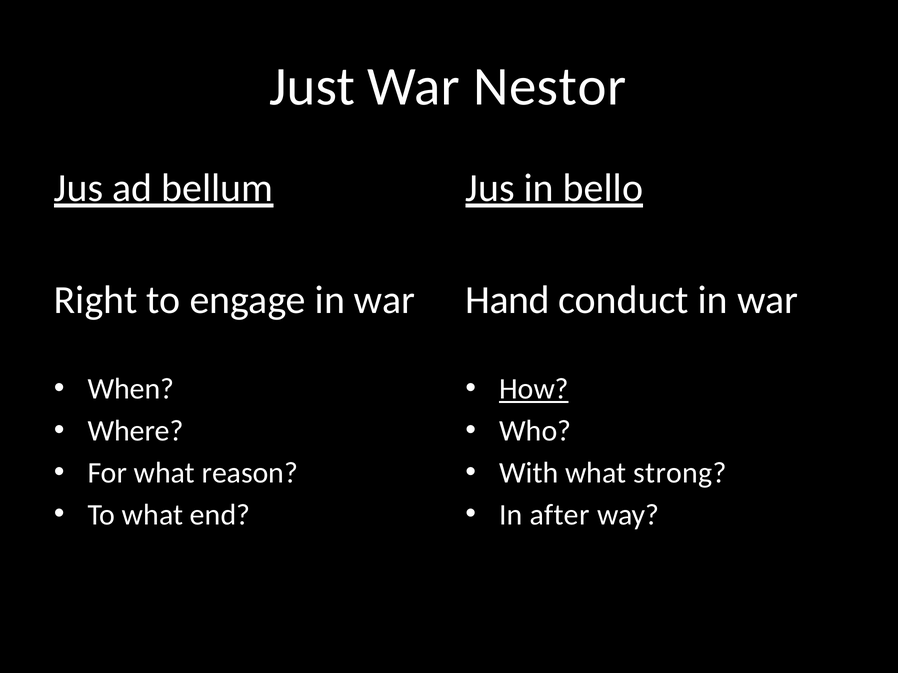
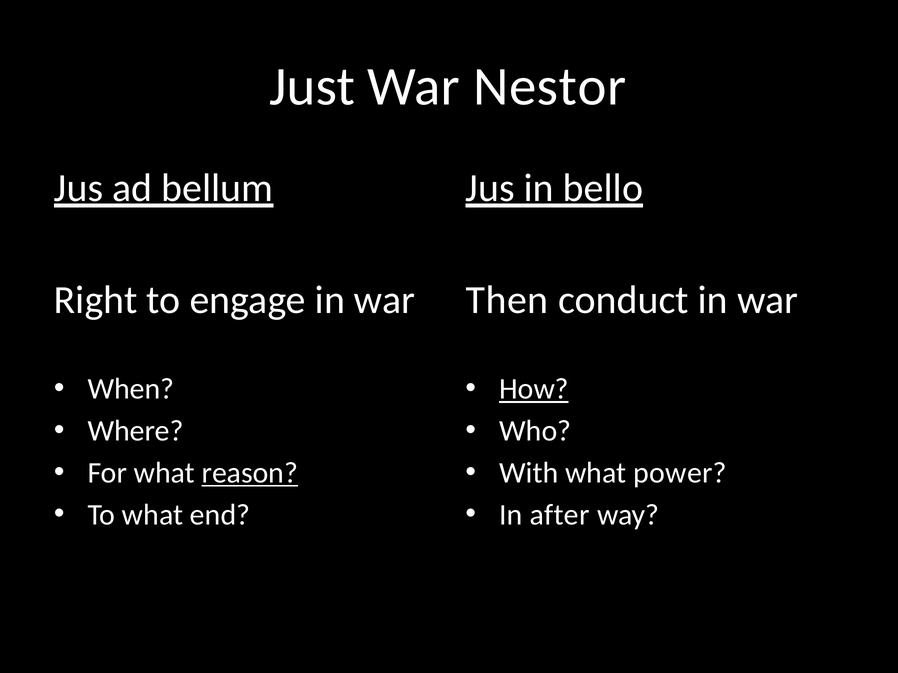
Hand: Hand -> Then
reason underline: none -> present
strong: strong -> power
